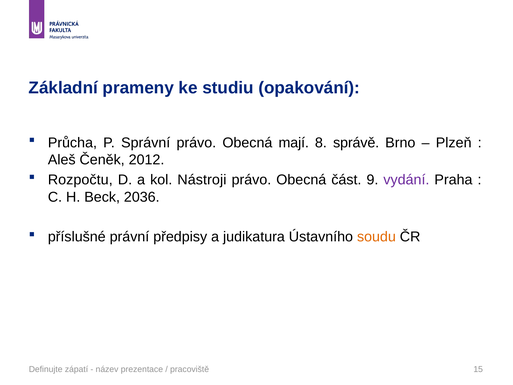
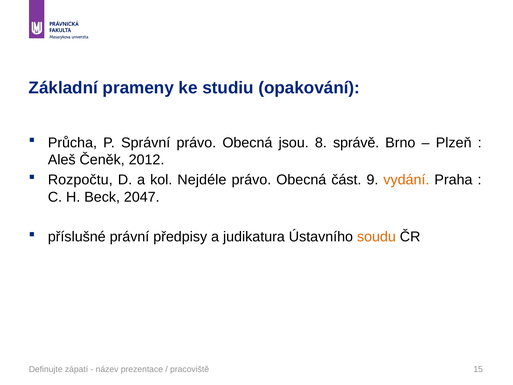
mají: mají -> jsou
Nástroji: Nástroji -> Nejdéle
vydání colour: purple -> orange
2036: 2036 -> 2047
